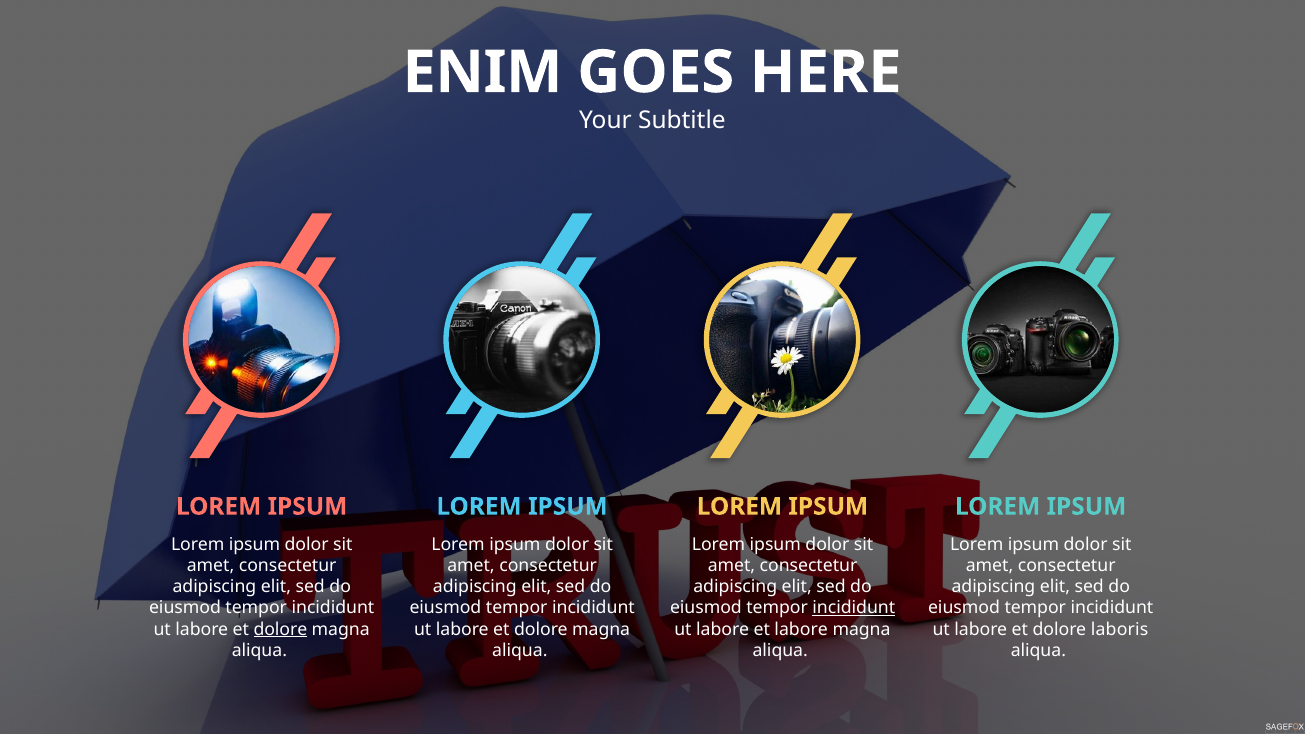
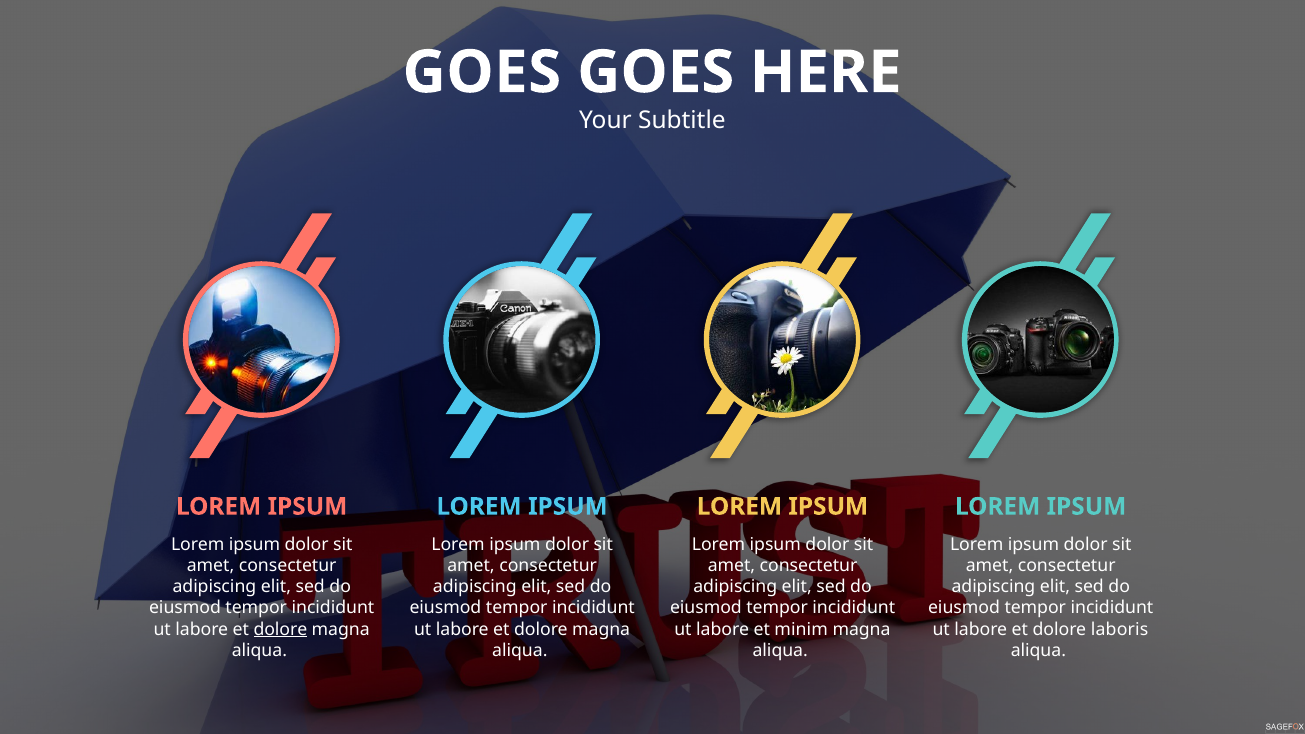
ENIM at (482, 72): ENIM -> GOES
incididunt at (854, 608) underline: present -> none
et labore: labore -> minim
